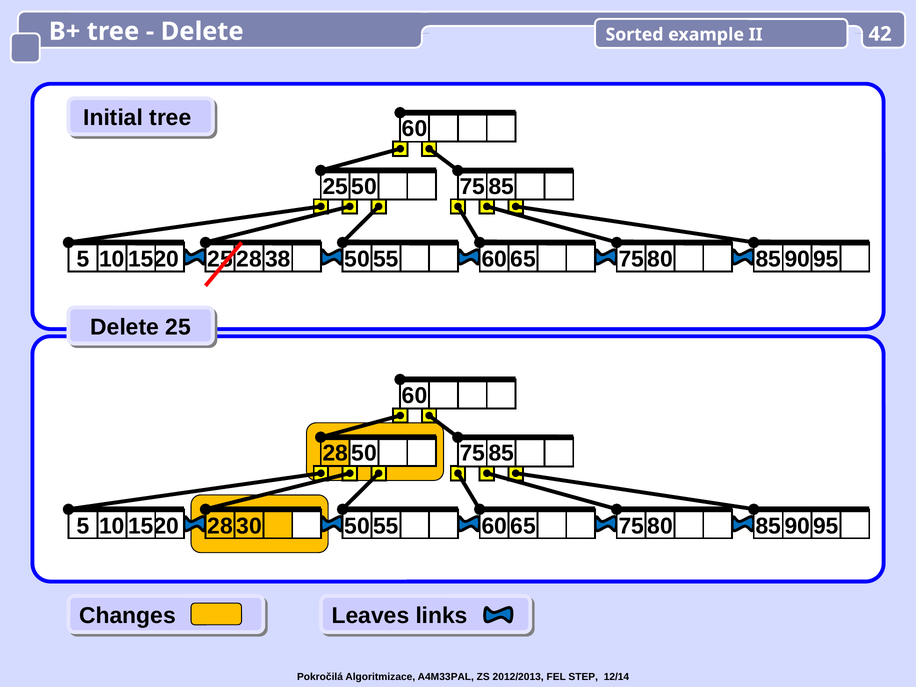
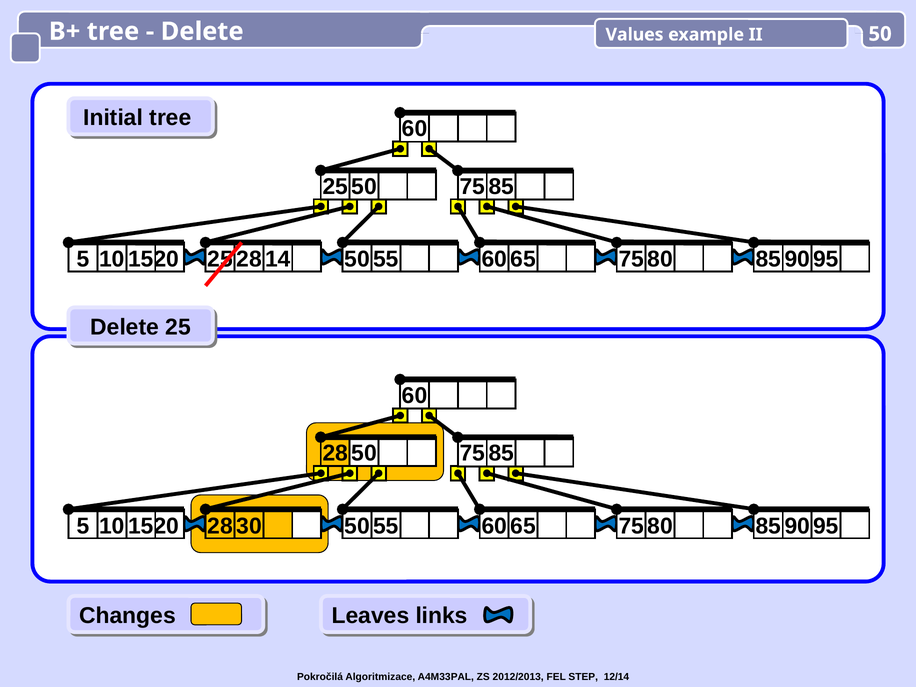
Sorted: Sorted -> Values
42: 42 -> 50
38: 38 -> 14
